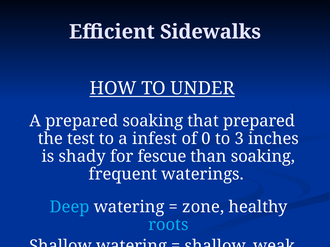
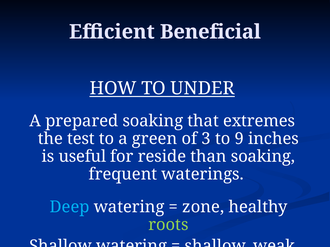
Sidewalks: Sidewalks -> Beneficial
that prepared: prepared -> extremes
infest: infest -> green
0: 0 -> 3
3: 3 -> 9
shady: shady -> useful
fescue: fescue -> reside
roots at (168, 225) colour: light blue -> light green
